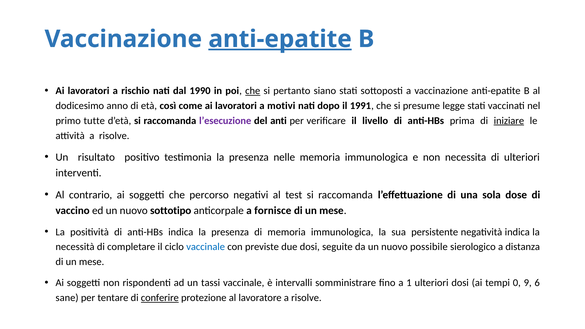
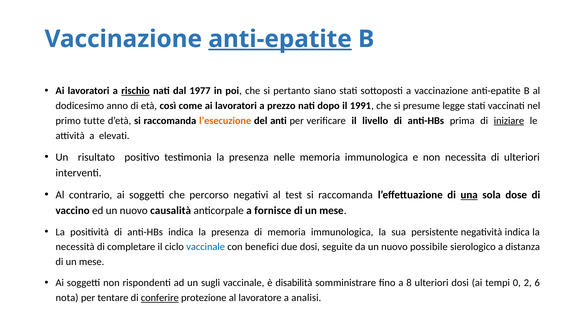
rischio underline: none -> present
1990: 1990 -> 1977
che at (253, 91) underline: present -> none
motivi: motivi -> prezzo
l’esecuzione colour: purple -> orange
attività a risolve: risolve -> elevati
una underline: none -> present
sottotipo: sottotipo -> causalità
previste: previste -> benefici
tassi: tassi -> sugli
intervalli: intervalli -> disabilità
1: 1 -> 8
9: 9 -> 2
sane: sane -> nota
lavoratore a risolve: risolve -> analisi
